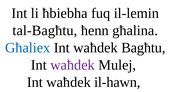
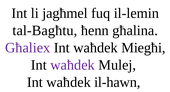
ħbiebha: ħbiebha -> jagħmel
Għaliex colour: blue -> purple
Bagħtu: Bagħtu -> Miegħi
